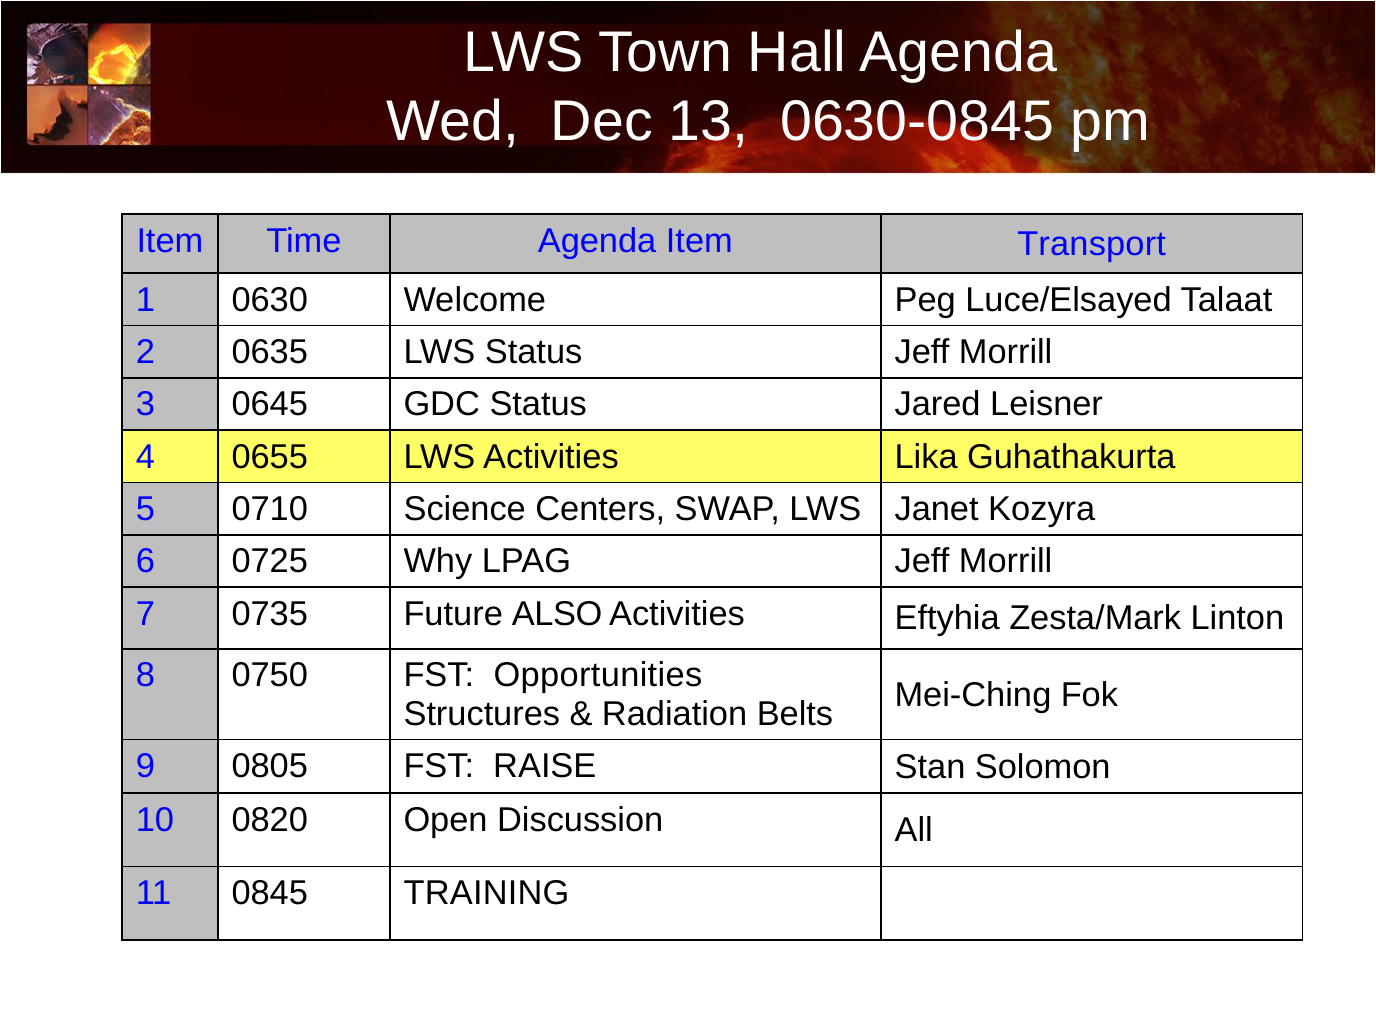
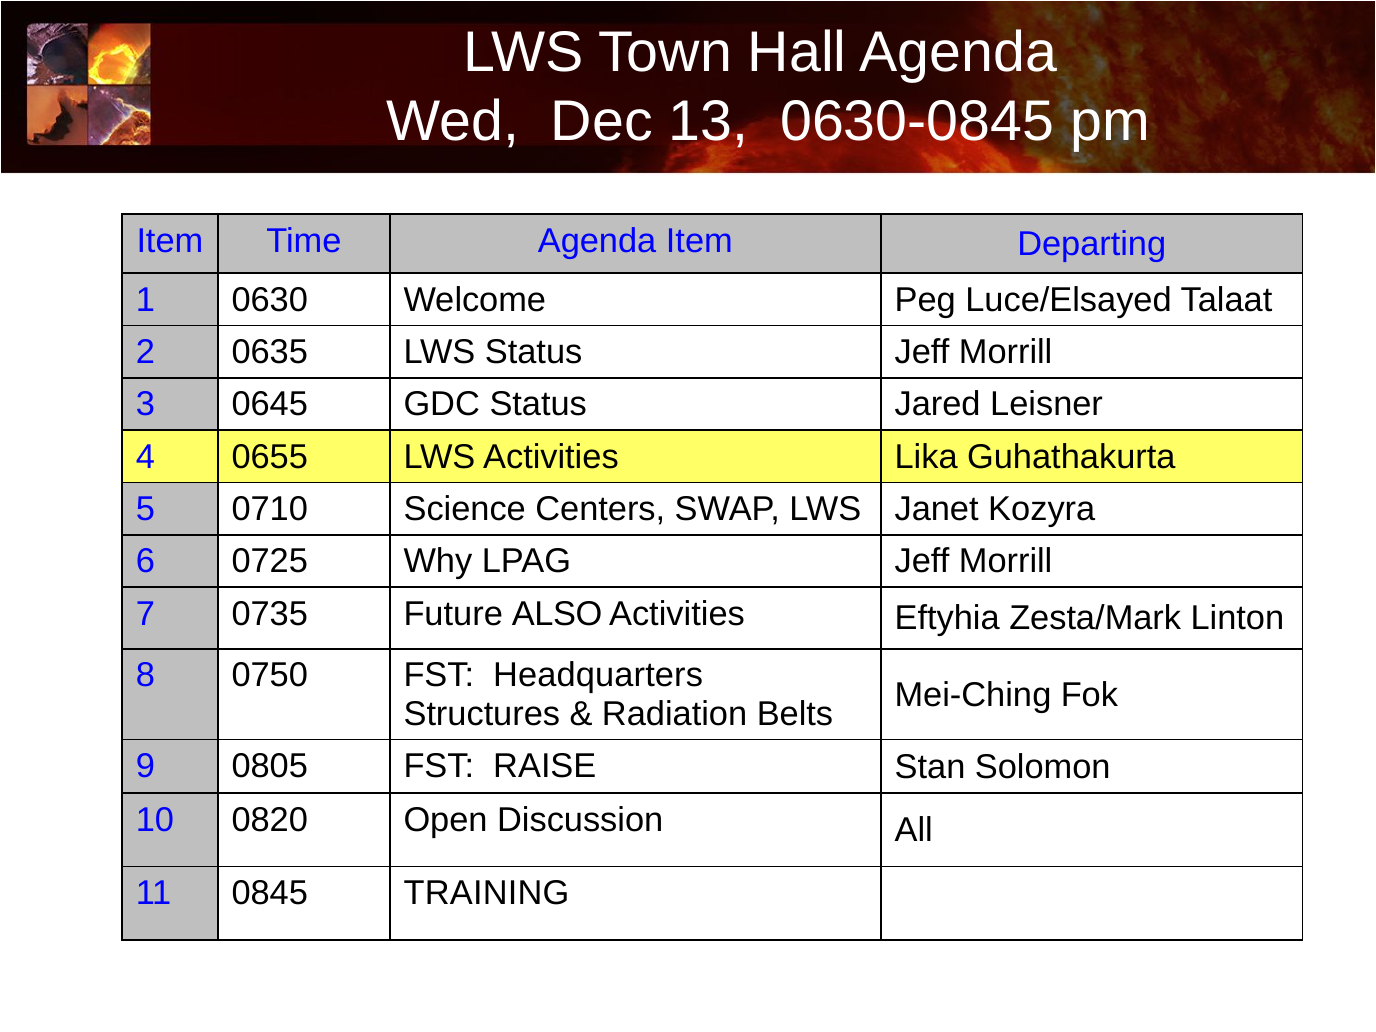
Transport: Transport -> Departing
Opportunities: Opportunities -> Headquarters
